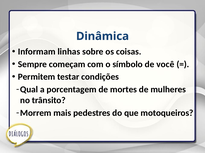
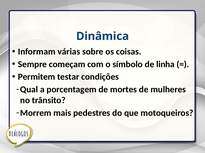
linhas: linhas -> várias
você: você -> linha
